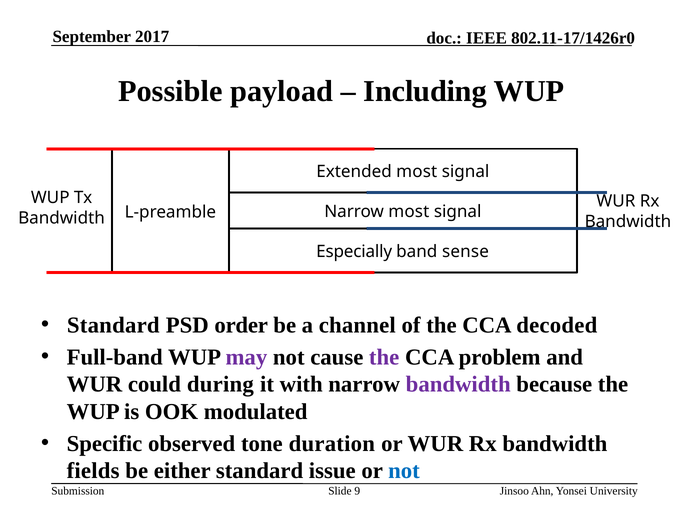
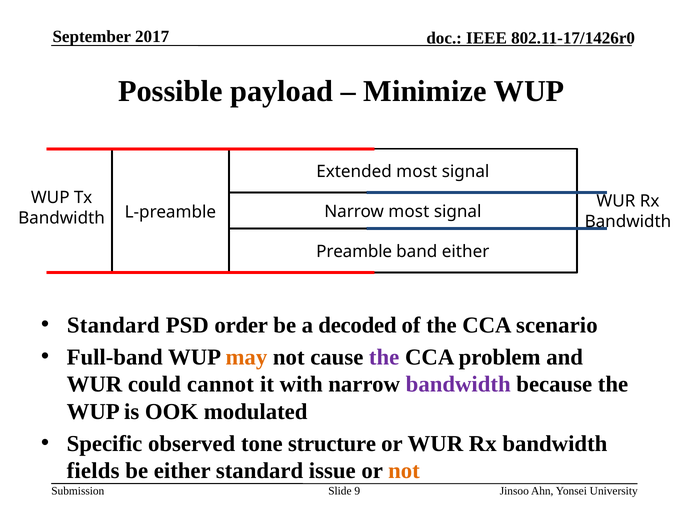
Including: Including -> Minimize
Especially: Especially -> Preamble
band sense: sense -> either
channel: channel -> decoded
decoded: decoded -> scenario
may colour: purple -> orange
during: during -> cannot
duration: duration -> structure
not at (404, 471) colour: blue -> orange
